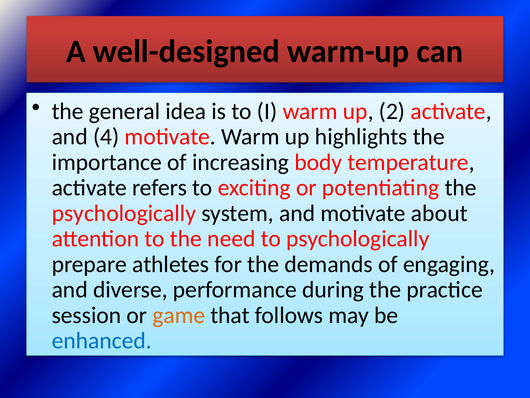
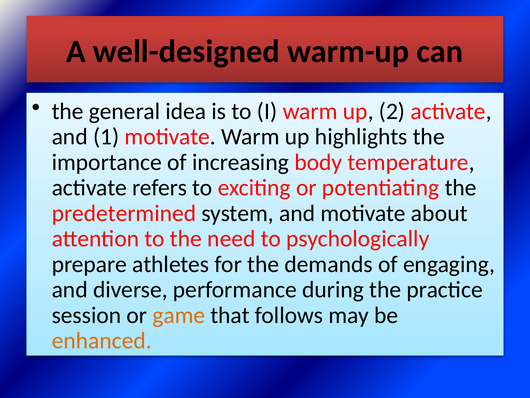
4: 4 -> 1
psychologically at (124, 213): psychologically -> predetermined
enhanced colour: blue -> orange
